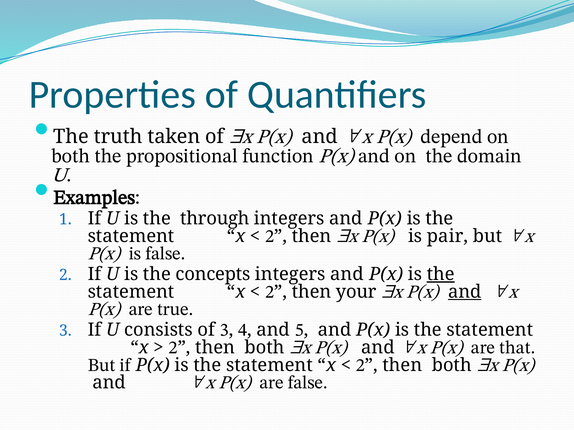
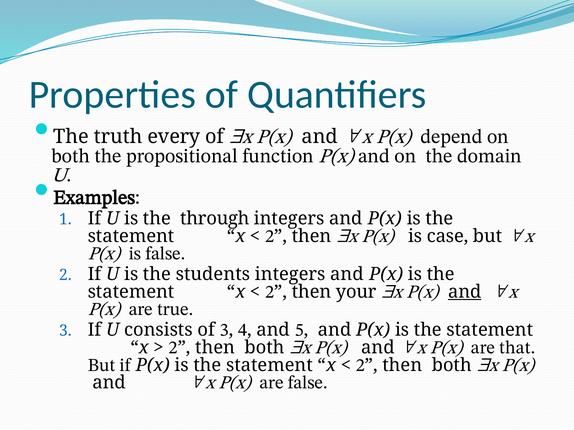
taken: taken -> every
pair: pair -> case
concepts: concepts -> students
the at (441, 274) underline: present -> none
